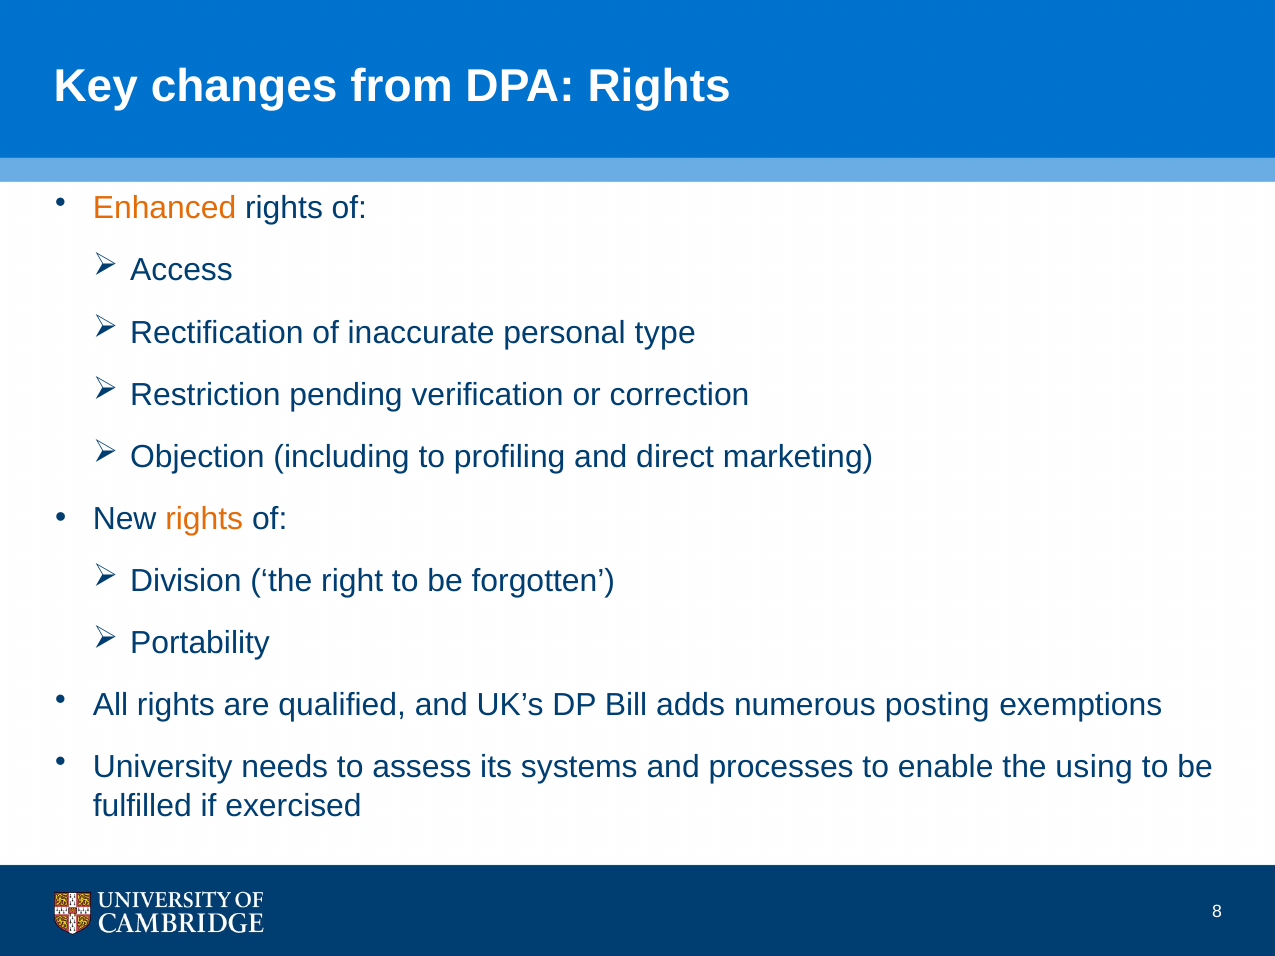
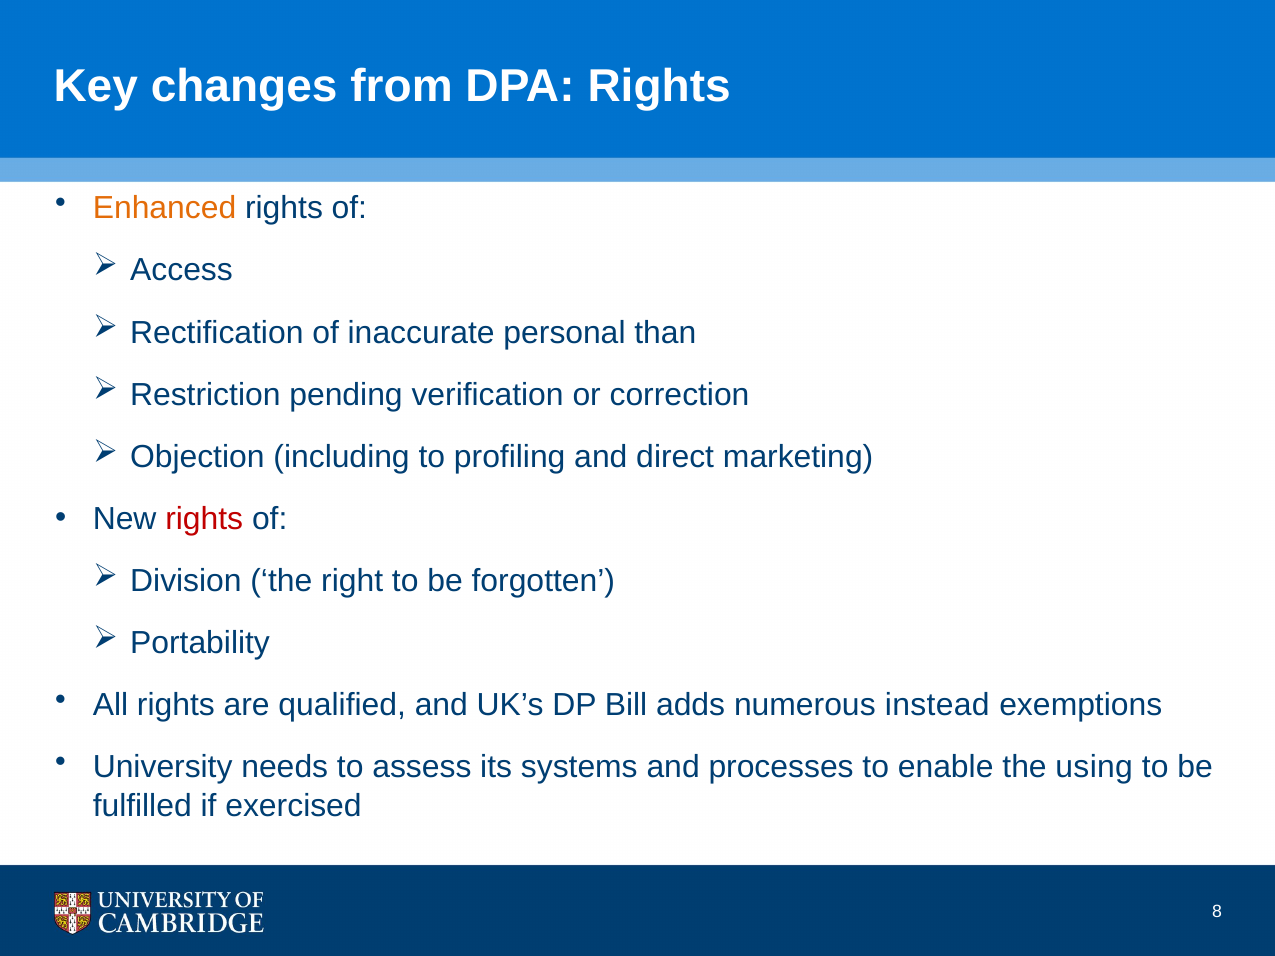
type: type -> than
rights at (204, 519) colour: orange -> red
posting: posting -> instead
